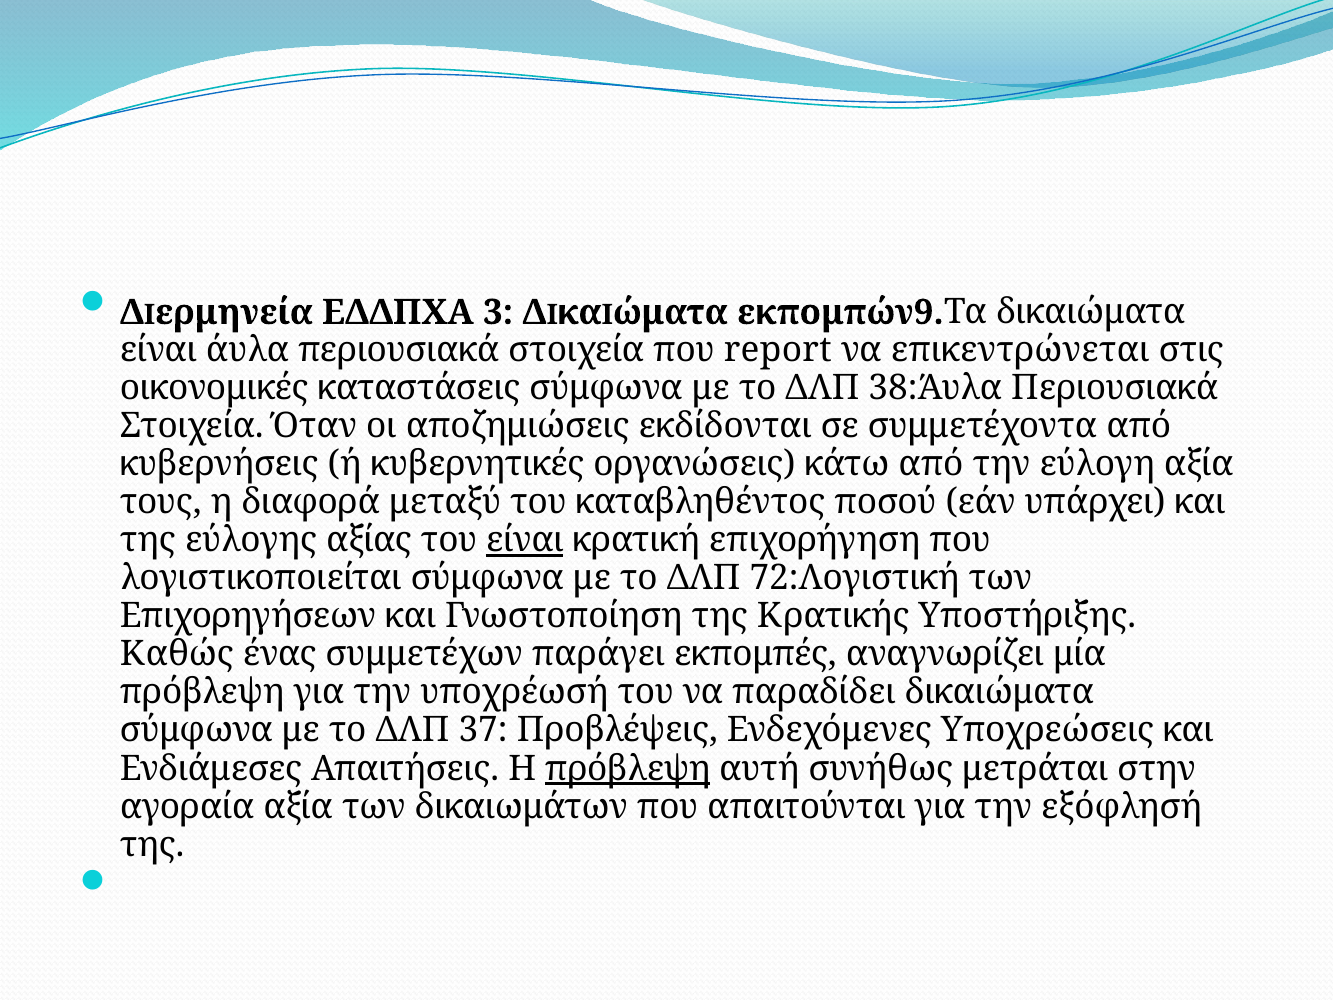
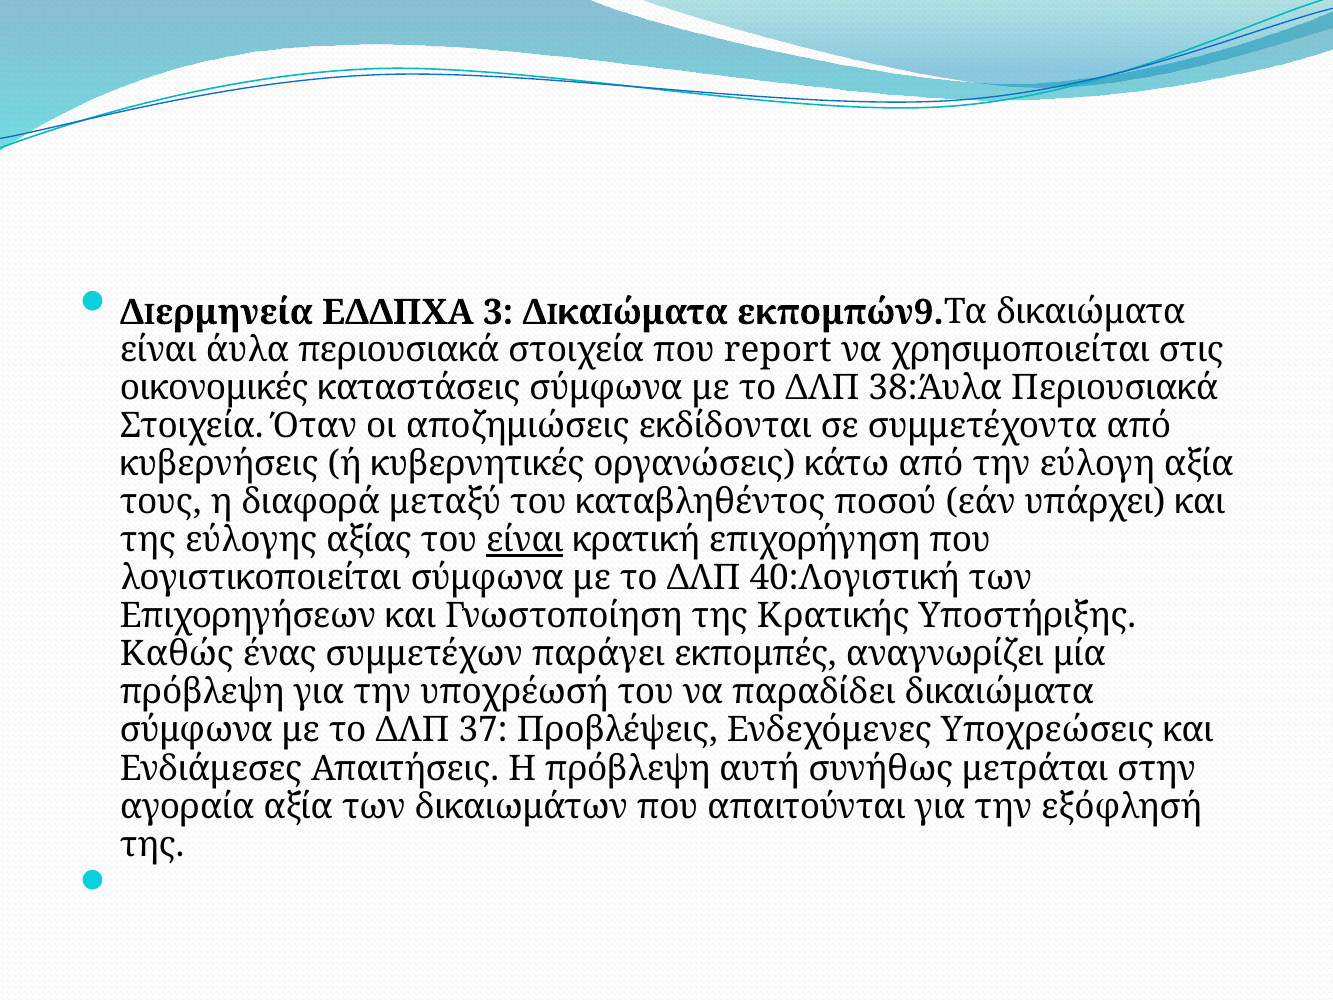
επικεντρώνεται: επικεντρώνεται -> χρησιμοποιείται
72:Λογιστική: 72:Λογιστική -> 40:Λογιστική
πρόβλεψη at (628, 768) underline: present -> none
